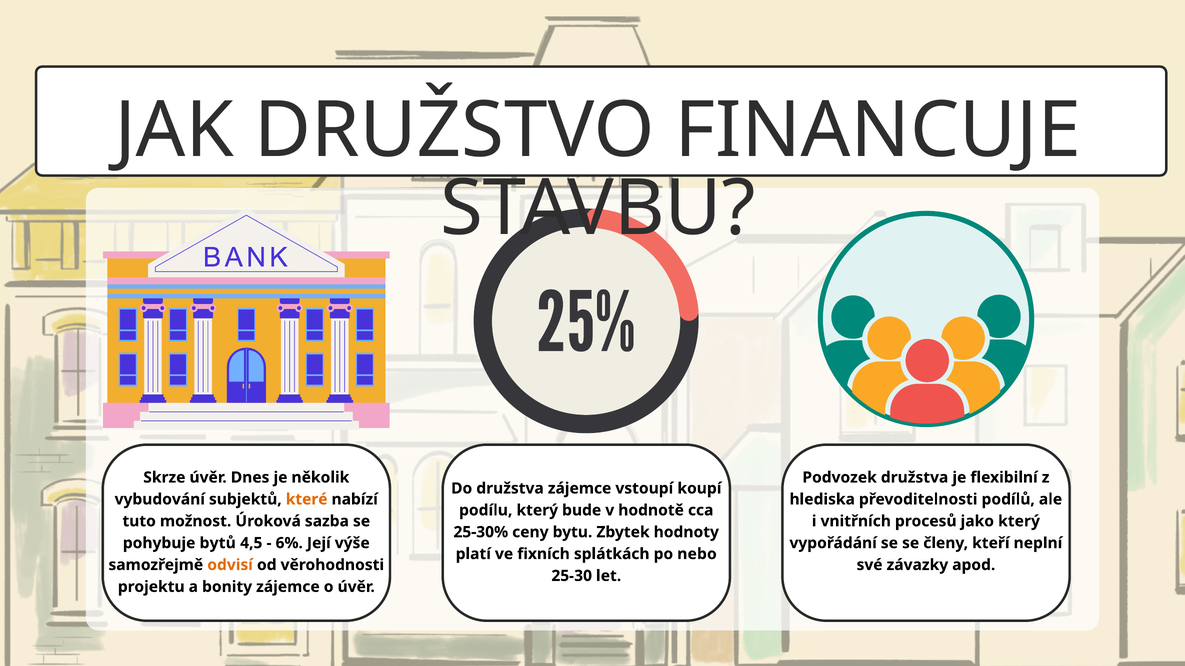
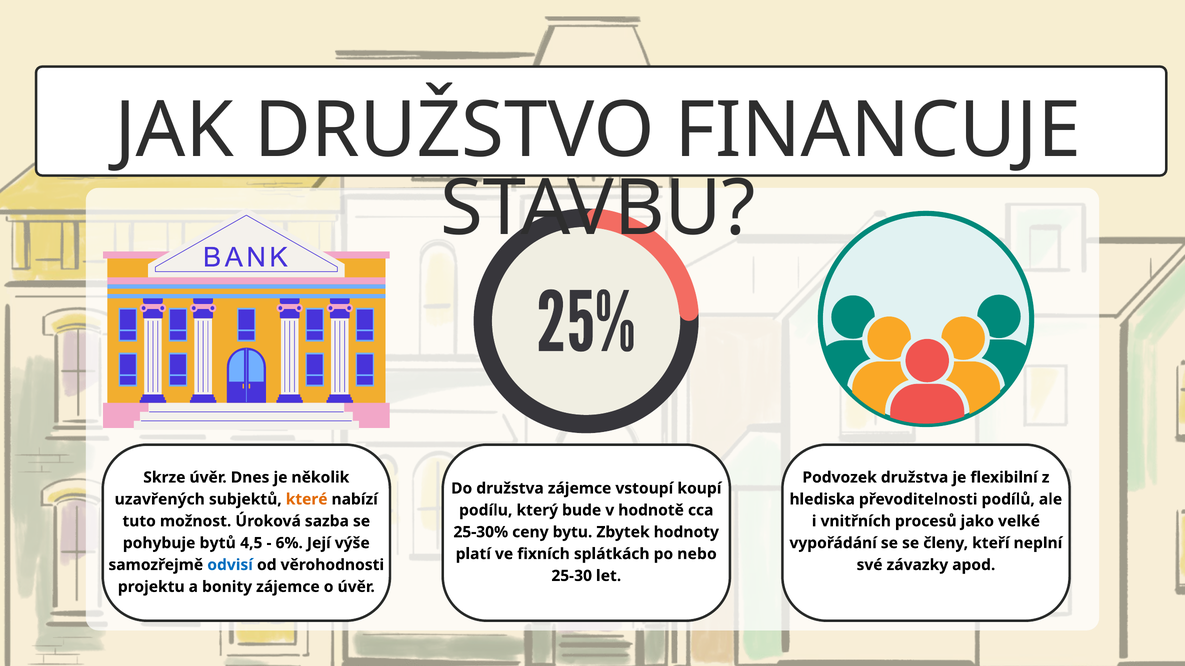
vybudování: vybudování -> uzavřených
jako který: který -> velké
odvisí colour: orange -> blue
